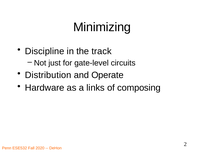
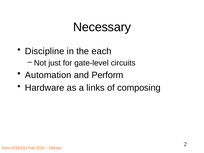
Minimizing: Minimizing -> Necessary
track: track -> each
Distribution: Distribution -> Automation
Operate: Operate -> Perform
